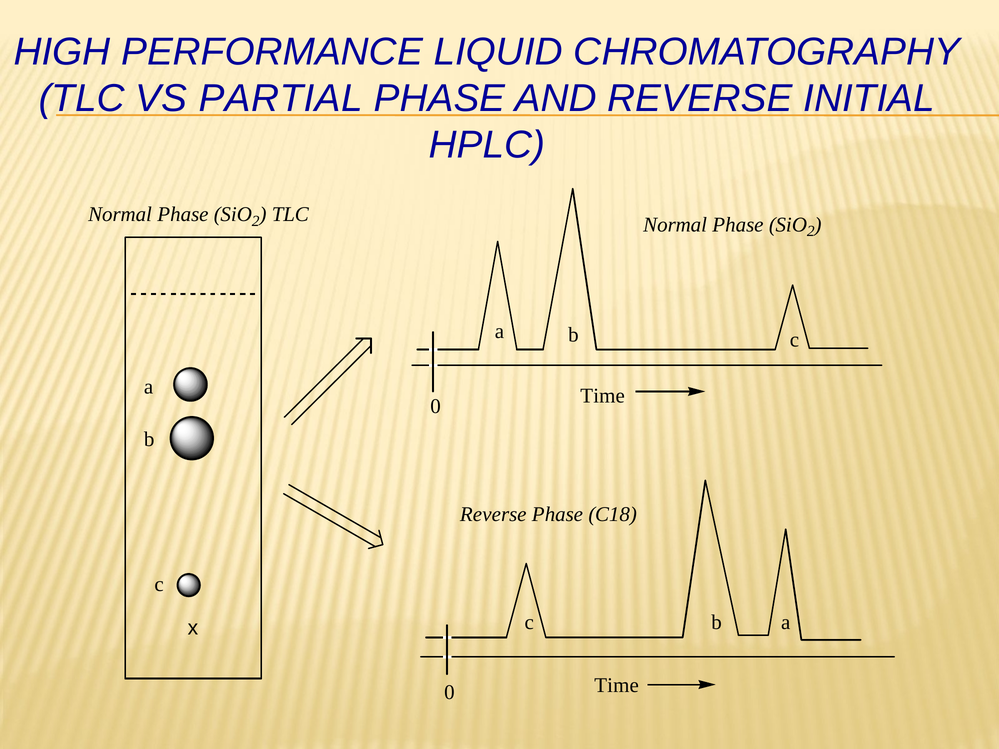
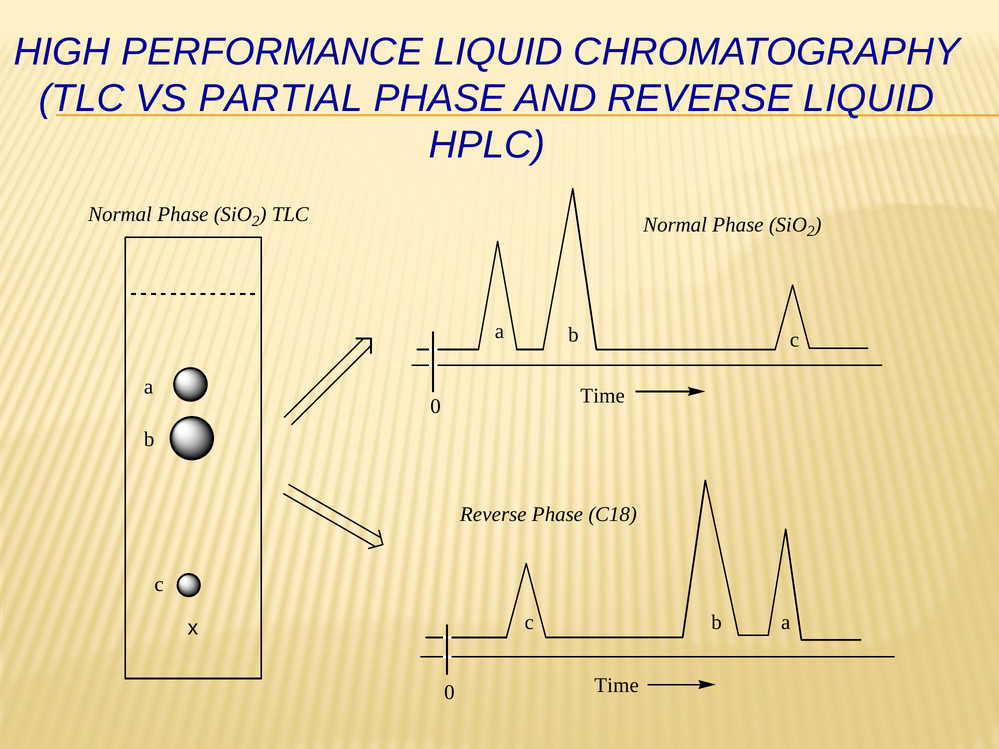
REVERSE INITIAL: INITIAL -> LIQUID
